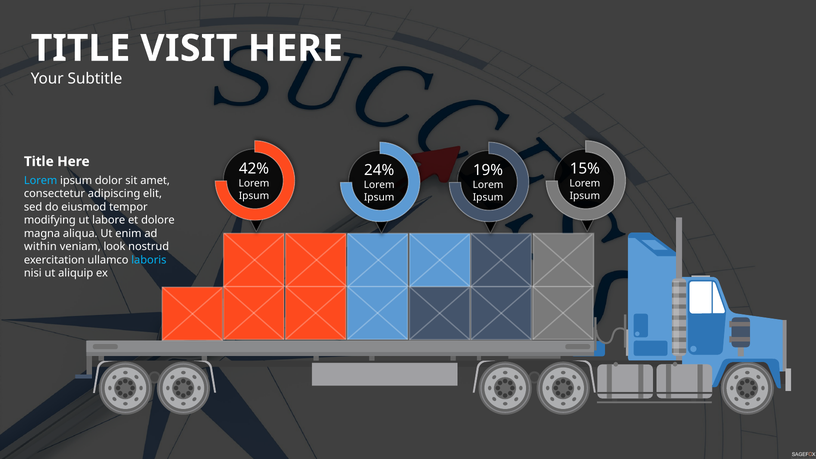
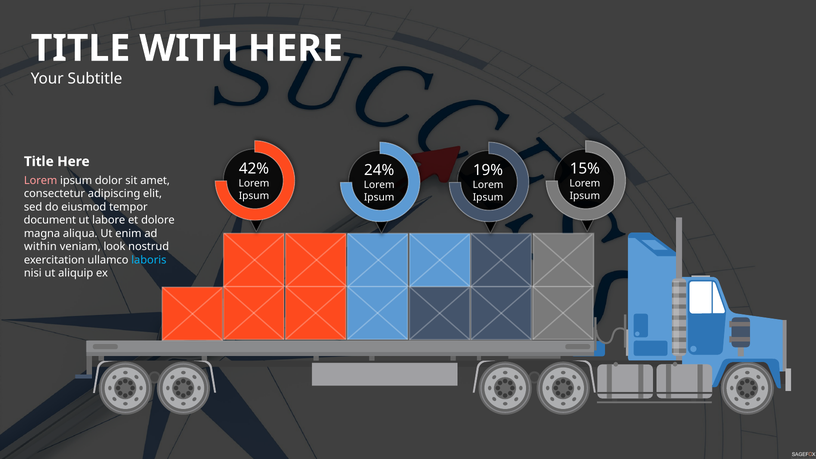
VISIT: VISIT -> WITH
Lorem at (41, 180) colour: light blue -> pink
modifying: modifying -> document
